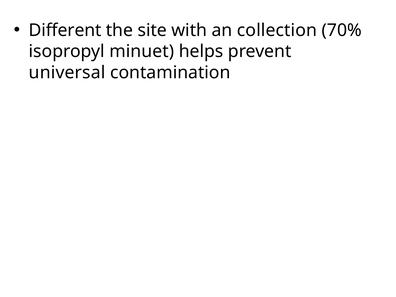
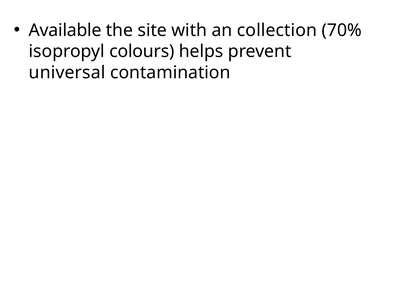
Different: Different -> Available
minuet: minuet -> colours
